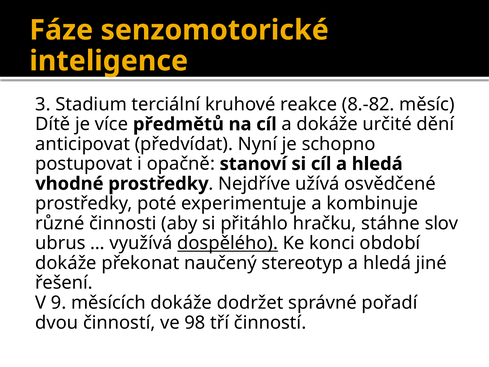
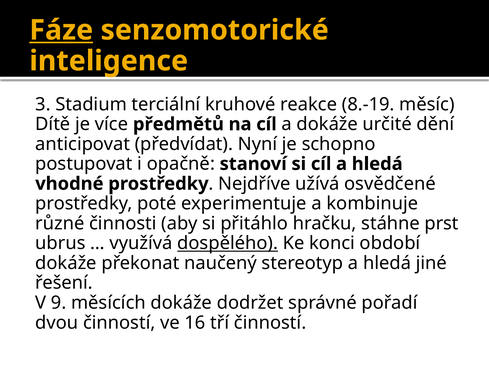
Fáze underline: none -> present
8.-82: 8.-82 -> 8.-19
slov: slov -> prst
98: 98 -> 16
